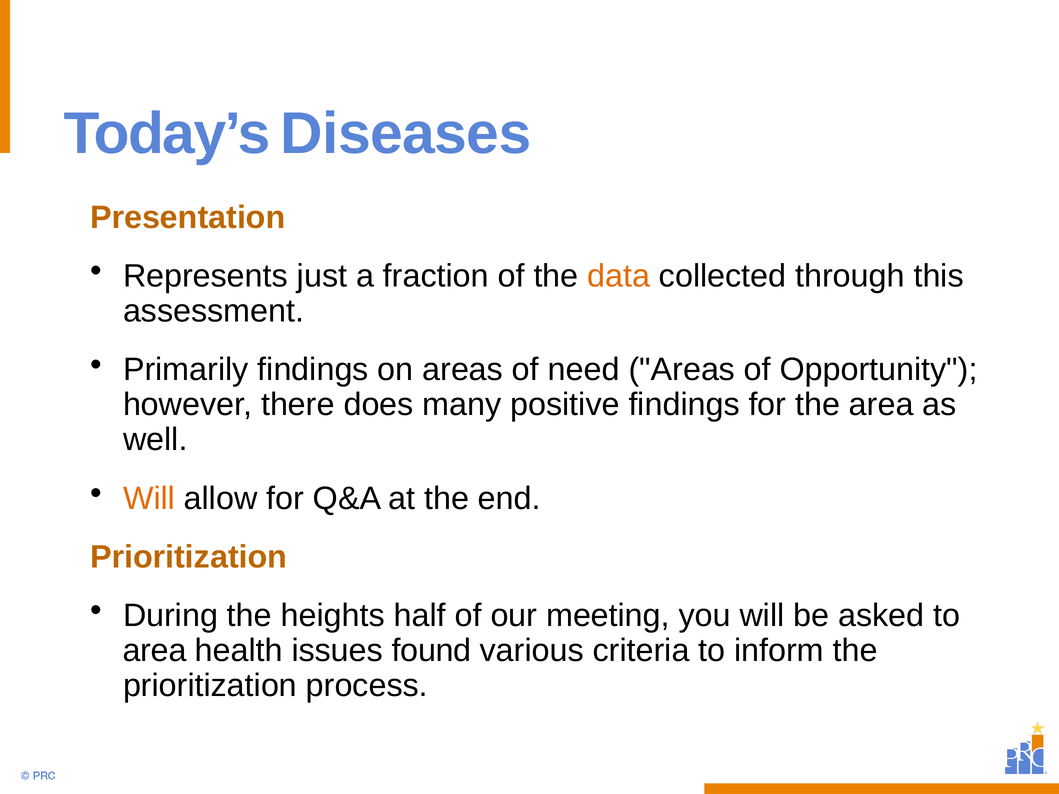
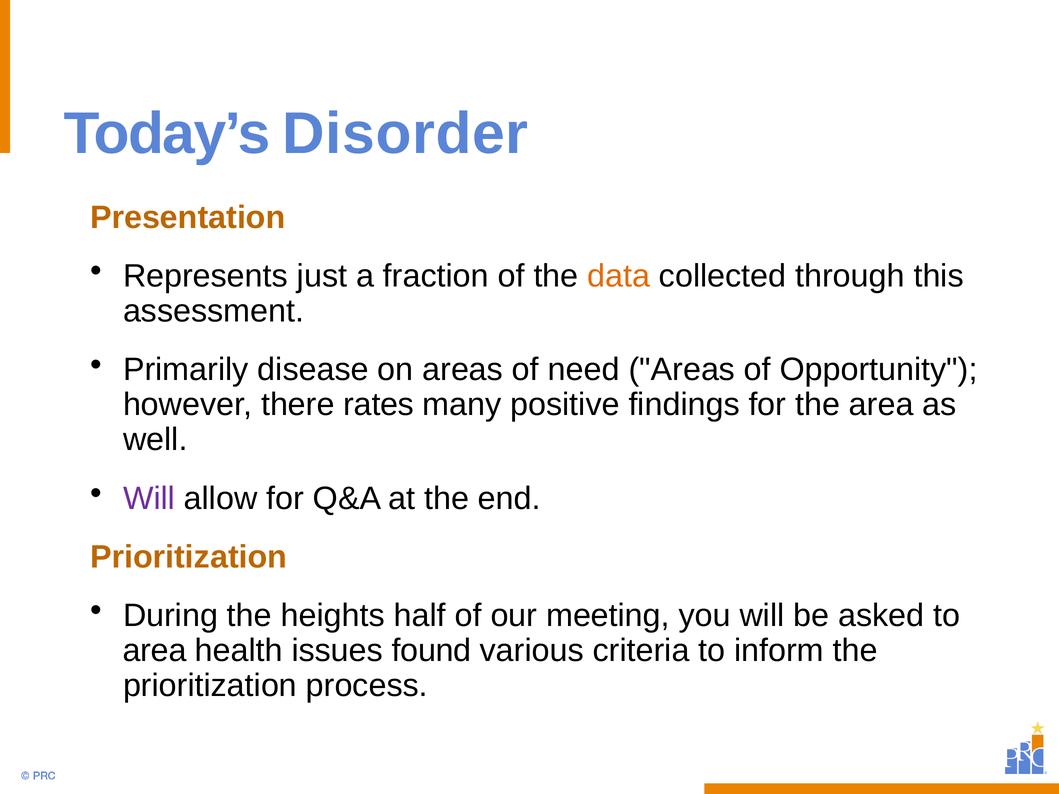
Diseases: Diseases -> Disorder
Primarily findings: findings -> disease
does: does -> rates
Will at (149, 499) colour: orange -> purple
